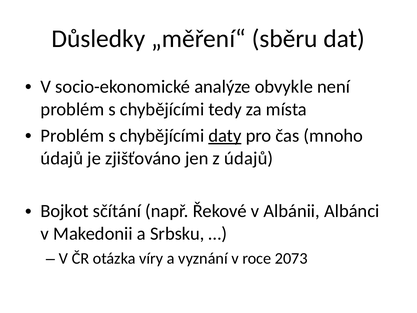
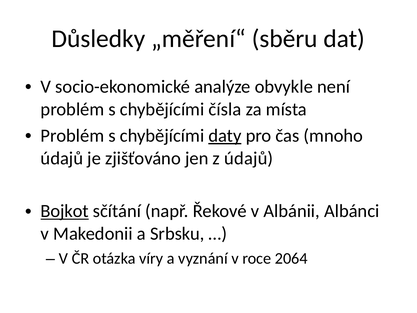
tedy: tedy -> čísla
Bojkot underline: none -> present
2073: 2073 -> 2064
